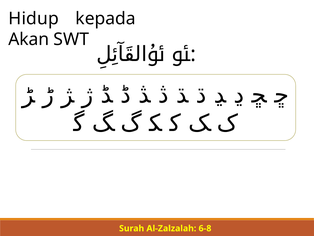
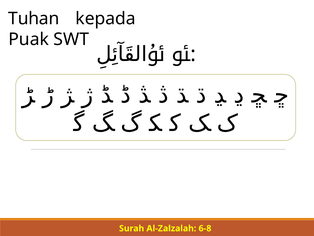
Hidup: Hidup -> Tuhan
Akan: Akan -> Puak
